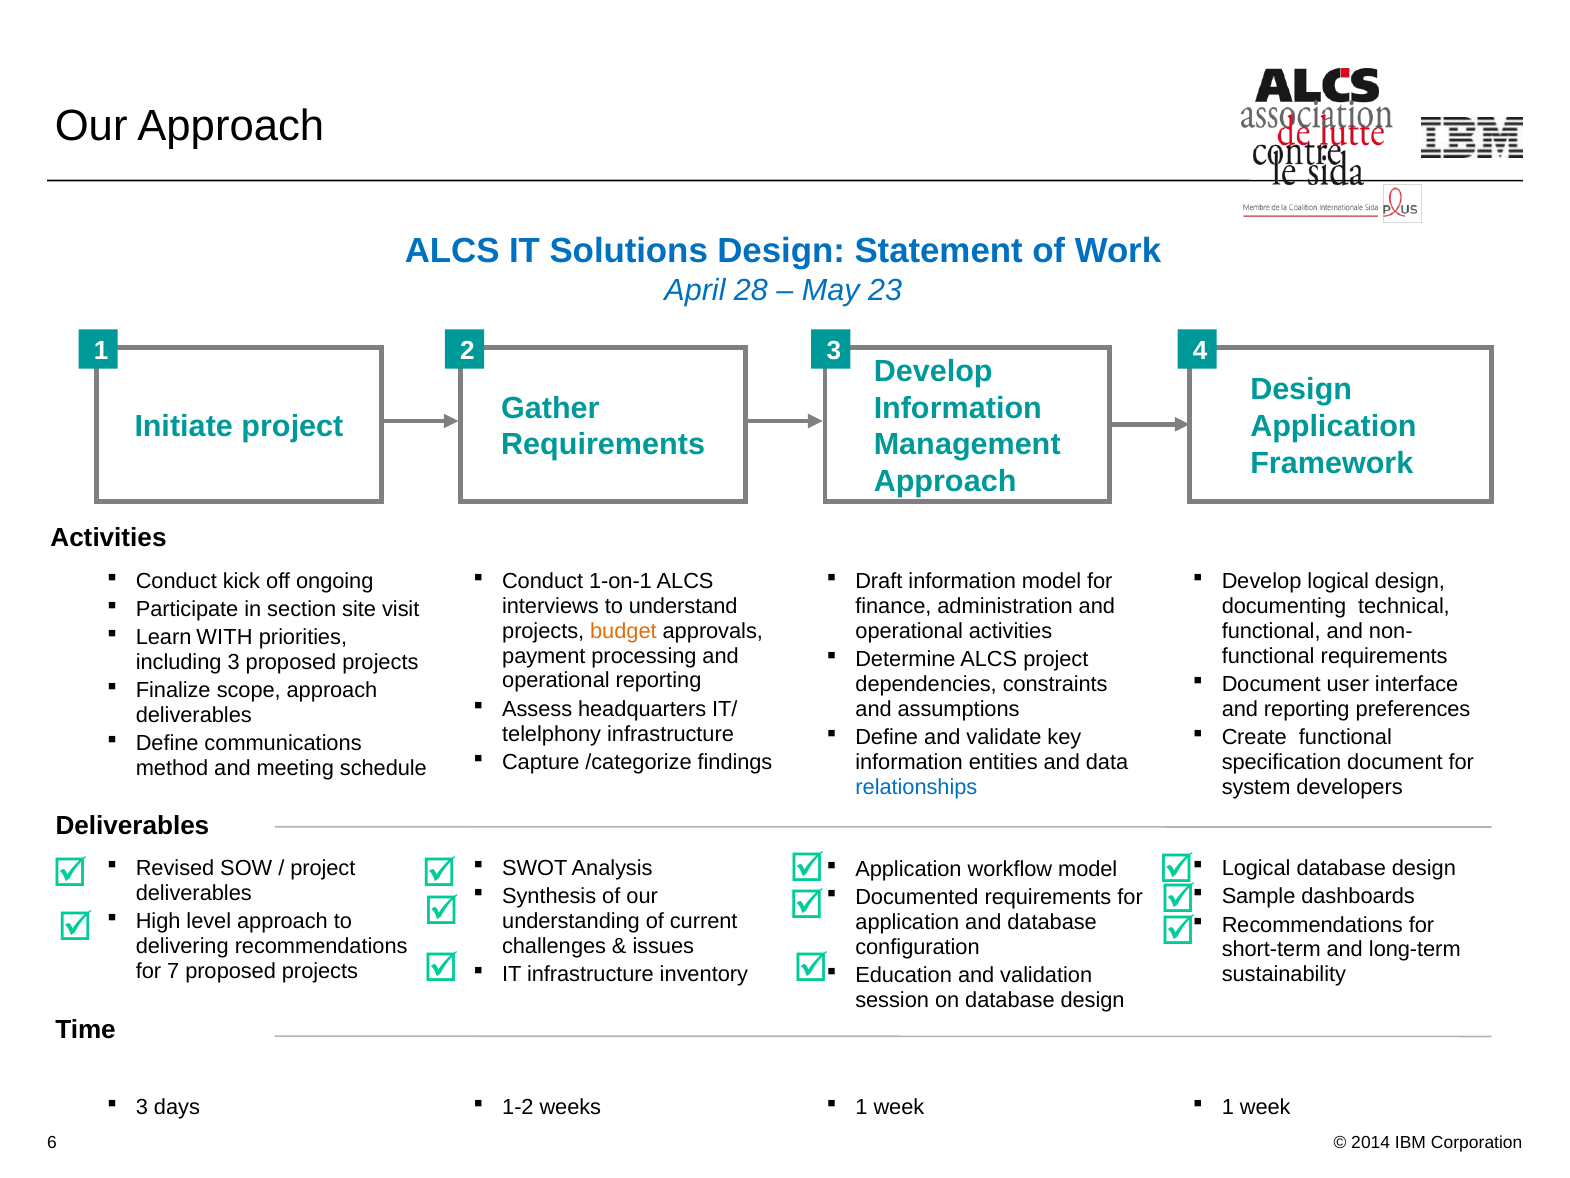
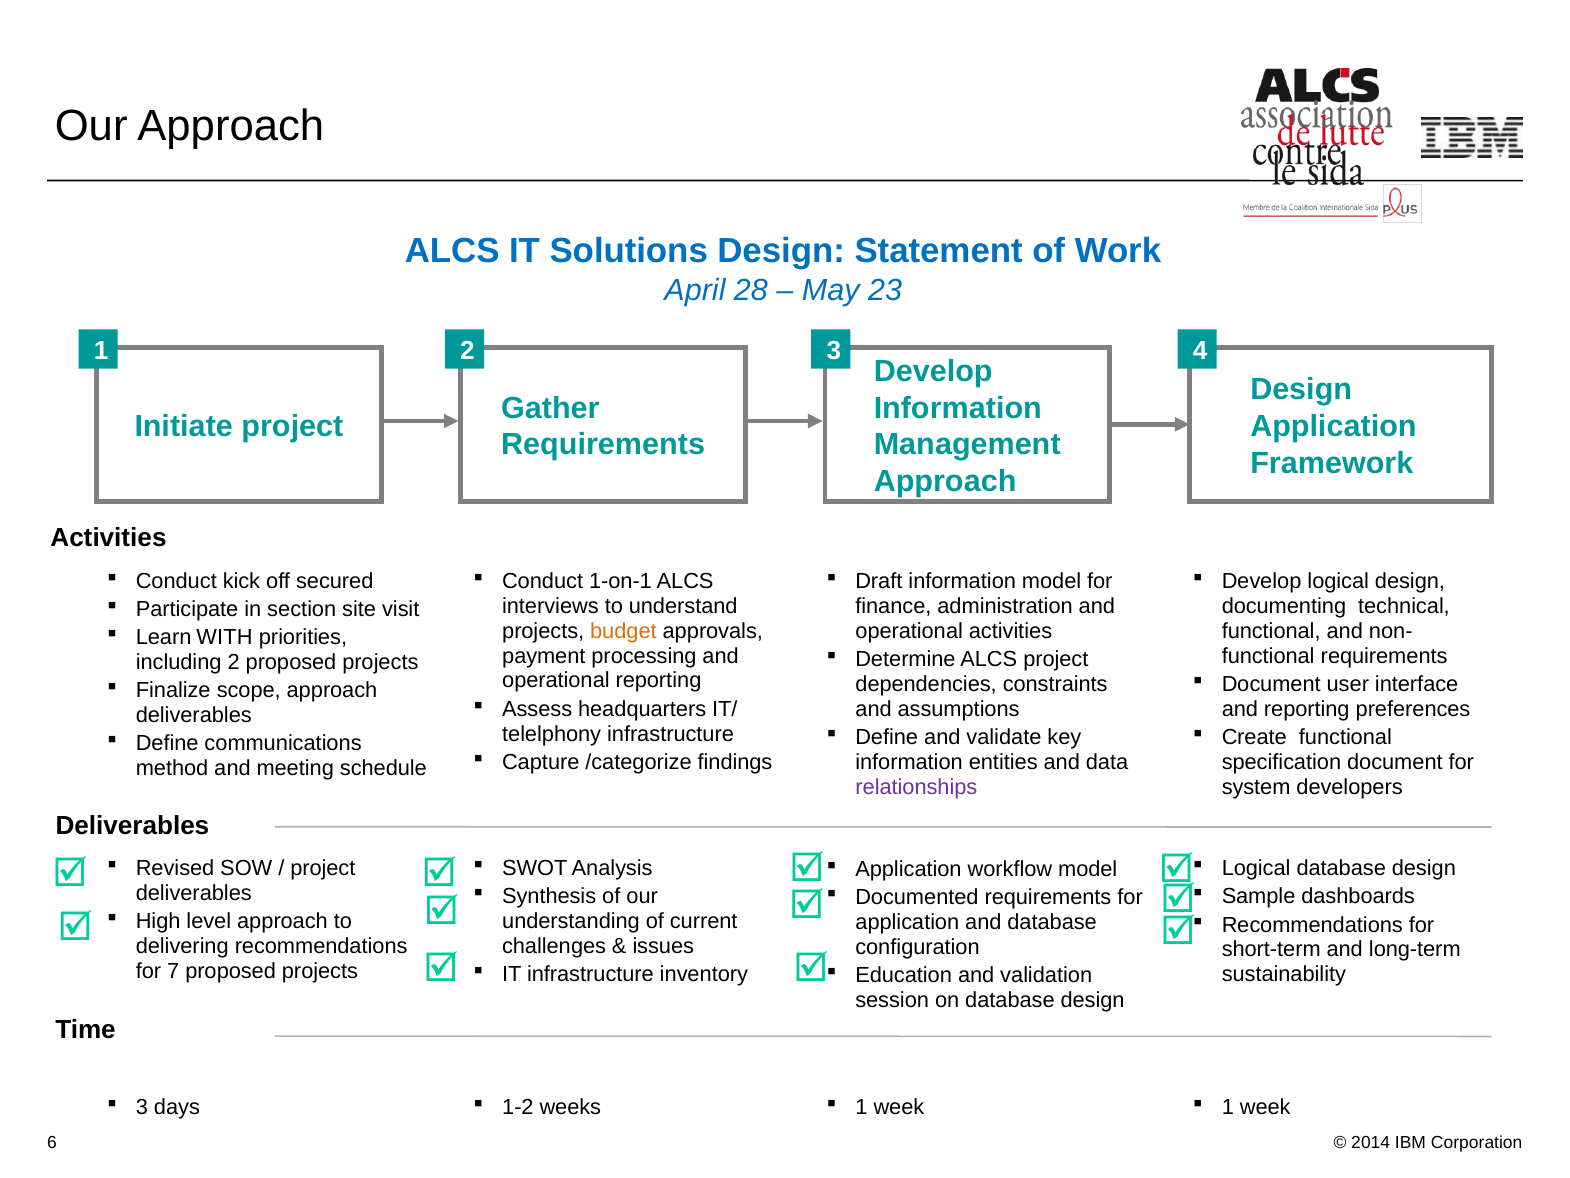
ongoing: ongoing -> secured
including 3: 3 -> 2
relationships colour: blue -> purple
